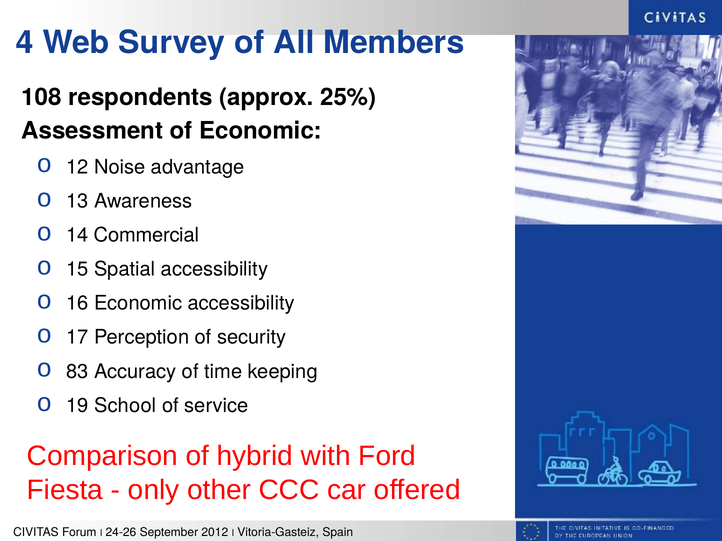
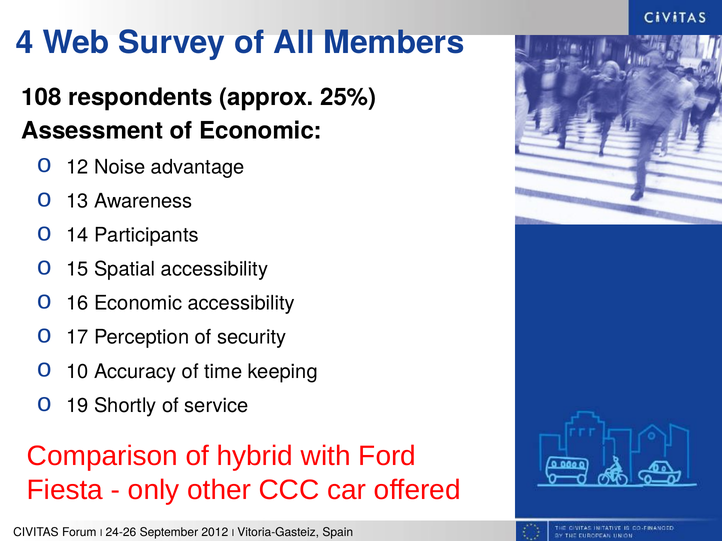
Commercial: Commercial -> Participants
83: 83 -> 10
School: School -> Shortly
